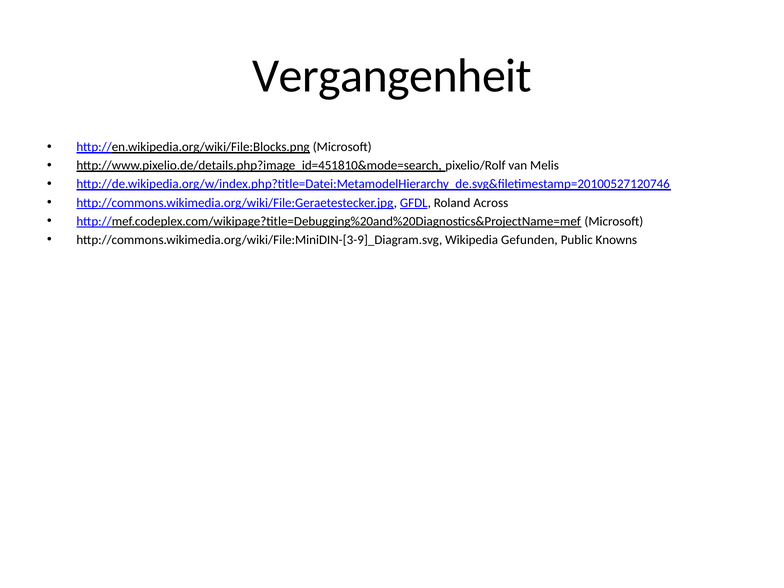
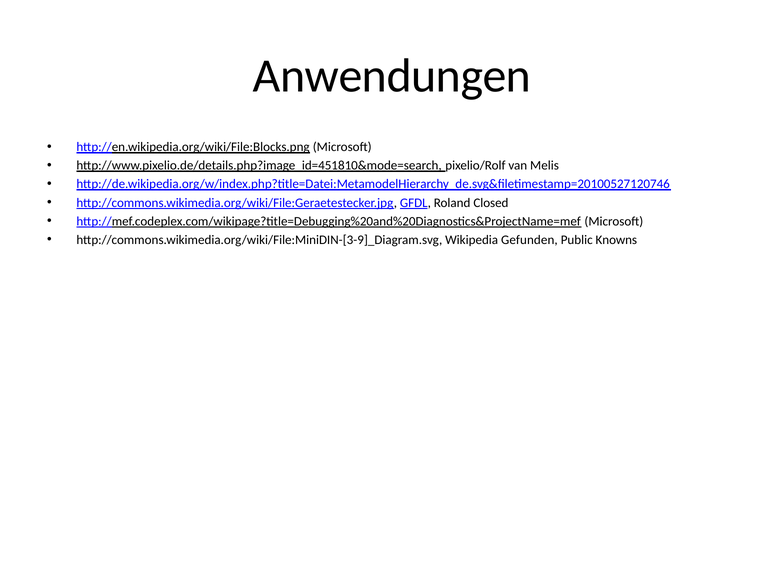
Vergangenheit: Vergangenheit -> Anwendungen
Across: Across -> Closed
